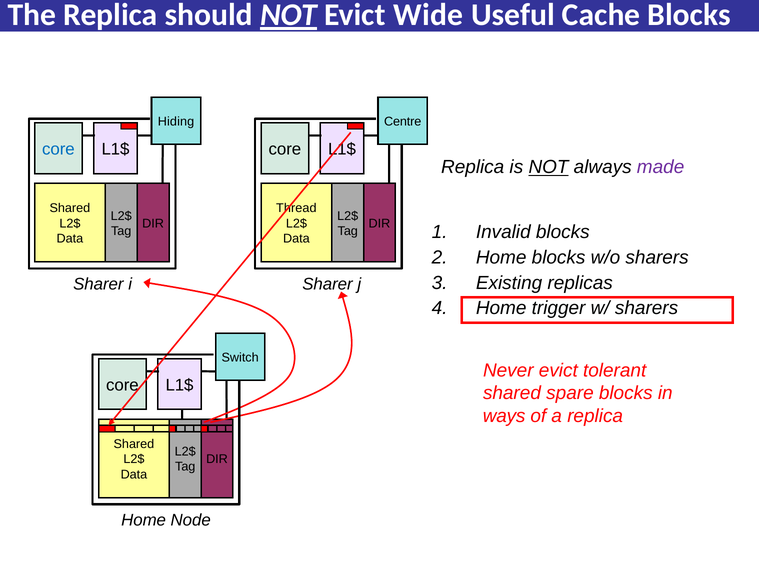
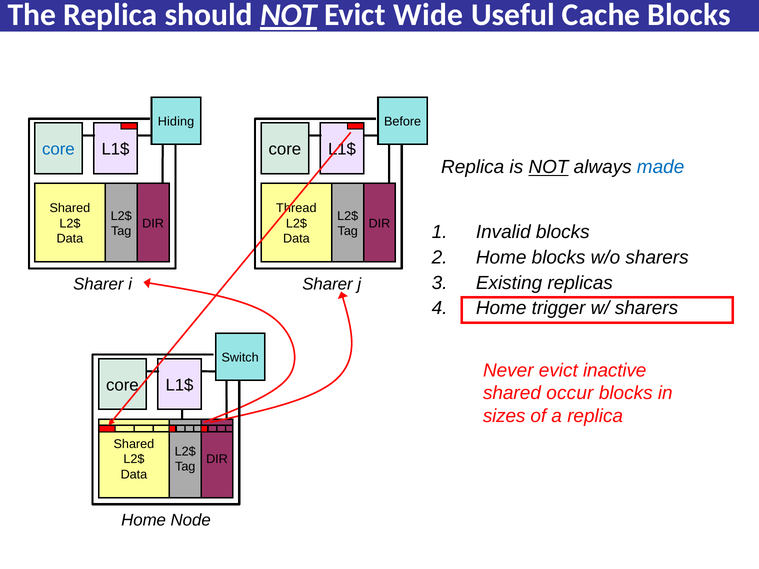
Centre: Centre -> Before
made colour: purple -> blue
tolerant: tolerant -> inactive
spare: spare -> occur
ways: ways -> sizes
